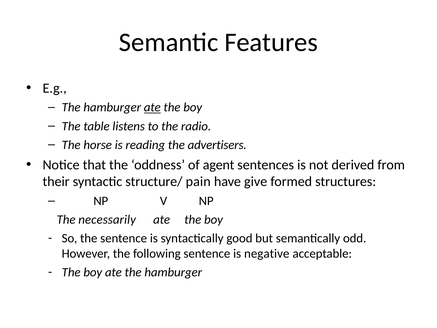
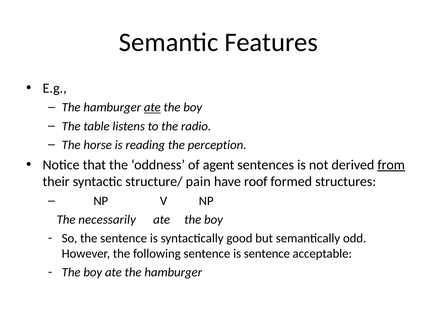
advertisers: advertisers -> perception
from underline: none -> present
give: give -> roof
is negative: negative -> sentence
